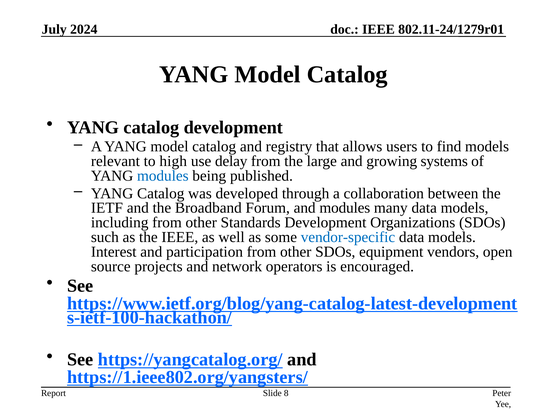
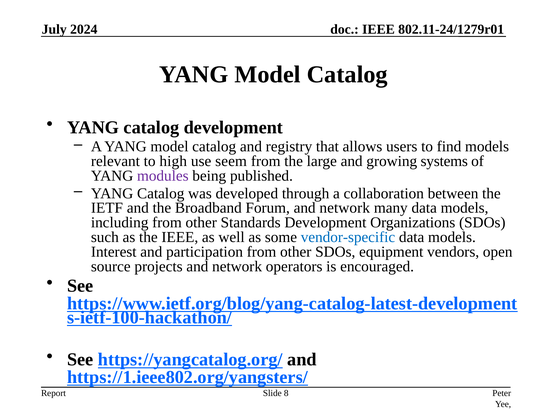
delay: delay -> seem
modules at (163, 176) colour: blue -> purple
Forum and modules: modules -> network
